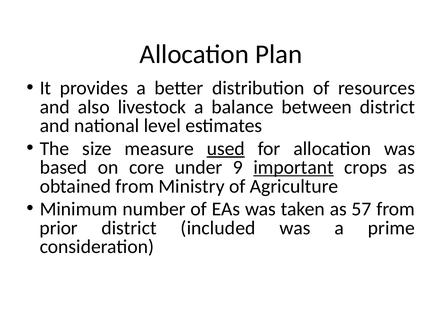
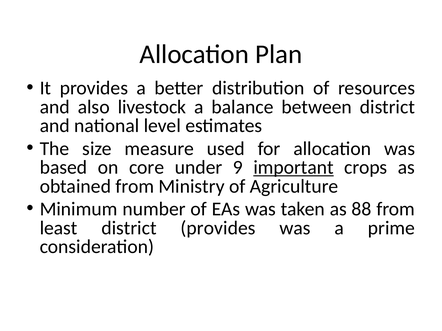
used underline: present -> none
57: 57 -> 88
prior: prior -> least
district included: included -> provides
